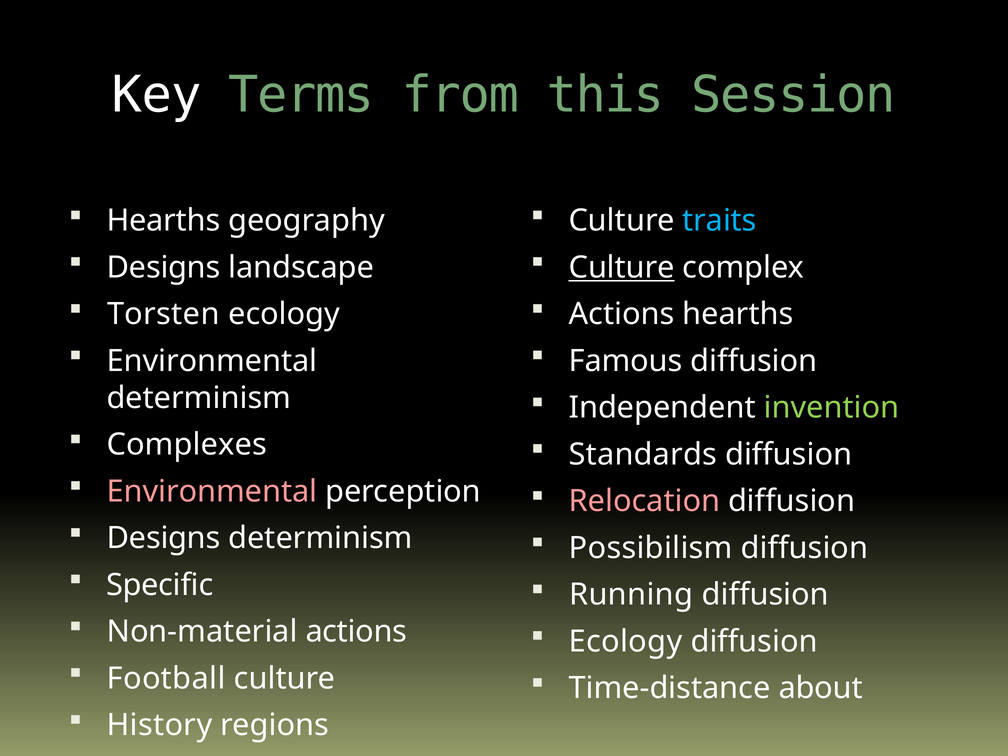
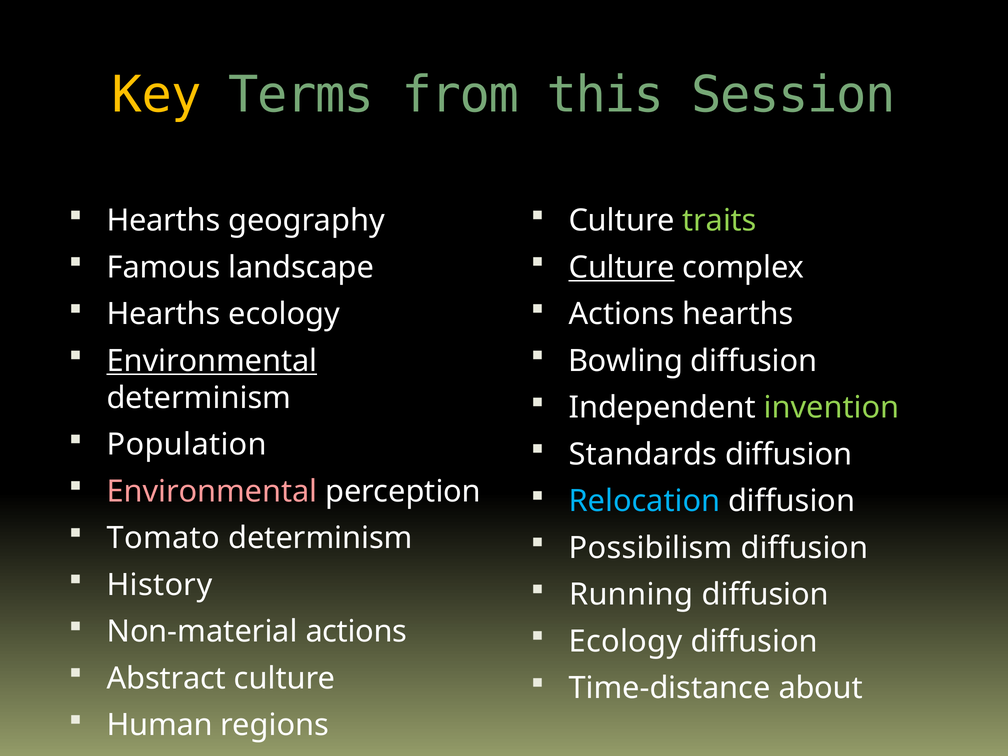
Key colour: white -> yellow
traits colour: light blue -> light green
Designs at (164, 268): Designs -> Famous
Torsten at (163, 314): Torsten -> Hearths
Environmental at (212, 361) underline: none -> present
Famous: Famous -> Bowling
Complexes: Complexes -> Population
Relocation colour: pink -> light blue
Designs at (164, 538): Designs -> Tomato
Specific: Specific -> History
Football: Football -> Abstract
History: History -> Human
